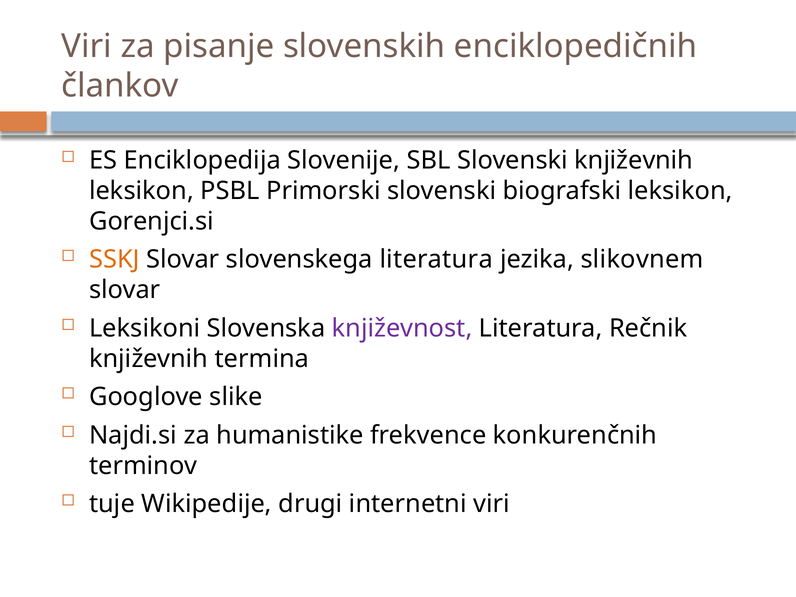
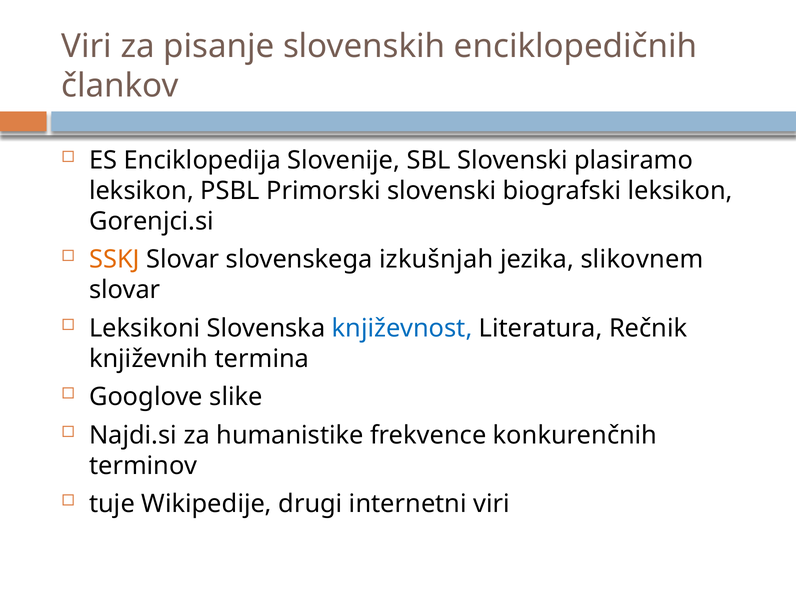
Slovenski književnih: književnih -> plasiramo
slovenskega literatura: literatura -> izkušnjah
književnost colour: purple -> blue
